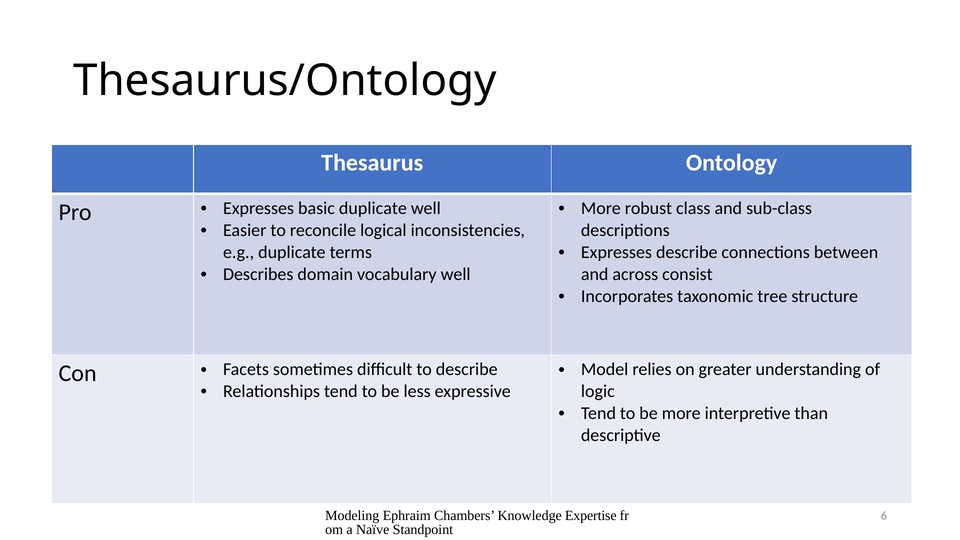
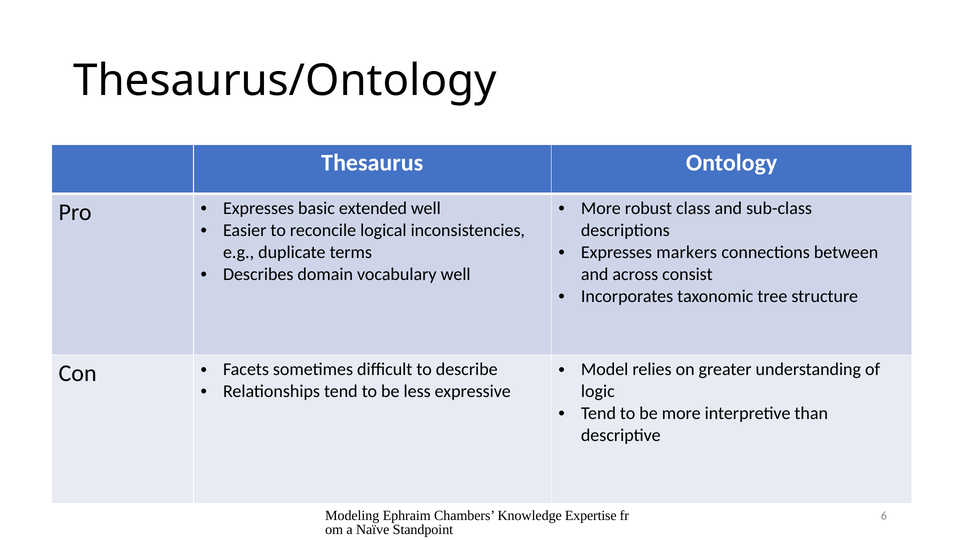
basic duplicate: duplicate -> extended
Expresses describe: describe -> markers
